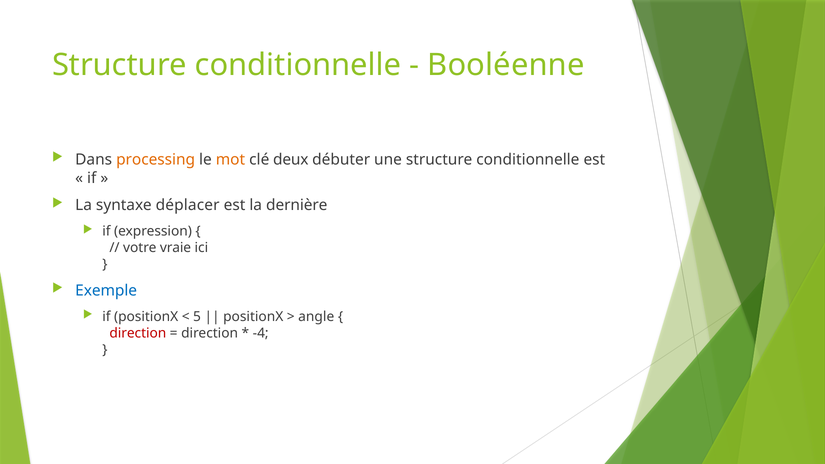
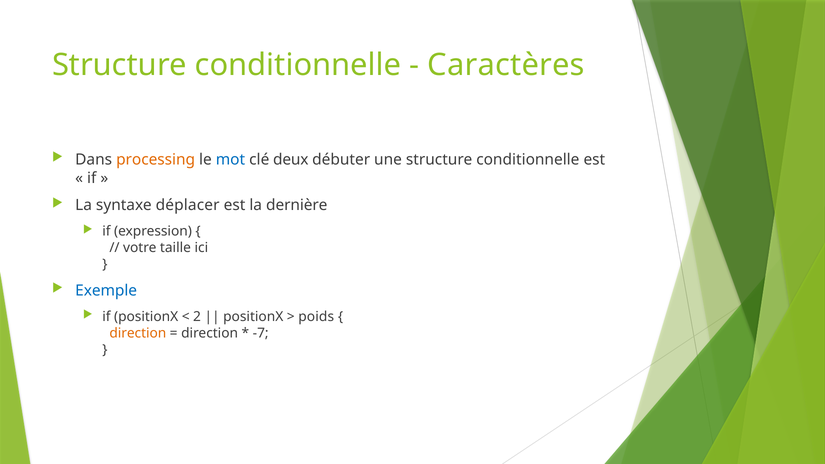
Booléenne: Booléenne -> Caractères
mot colour: orange -> blue
vraie: vraie -> taille
5: 5 -> 2
angle: angle -> poids
direction at (138, 333) colour: red -> orange
-4: -4 -> -7
